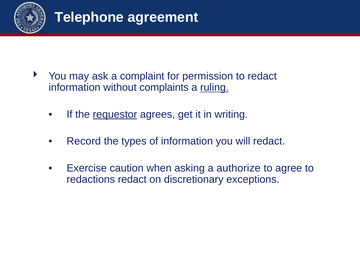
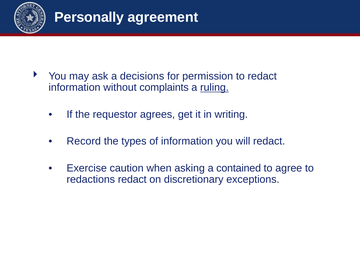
Telephone: Telephone -> Personally
complaint: complaint -> decisions
requestor underline: present -> none
authorize: authorize -> contained
